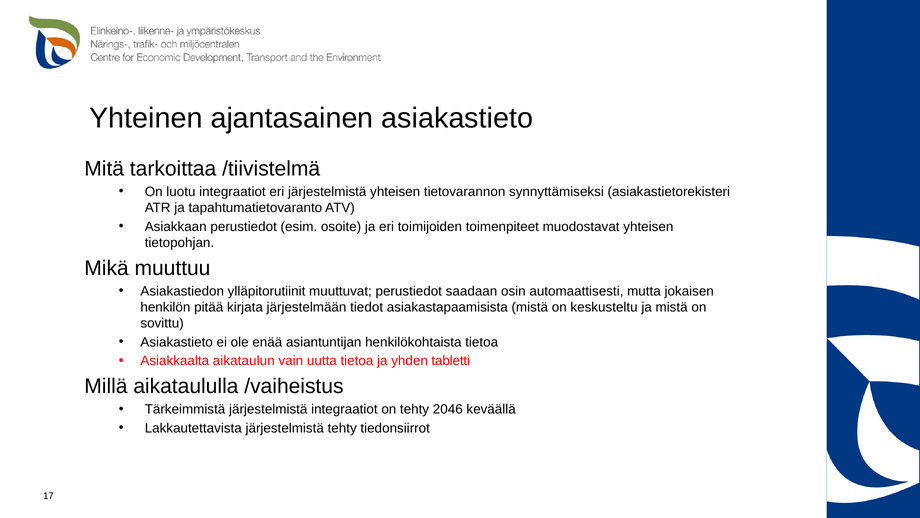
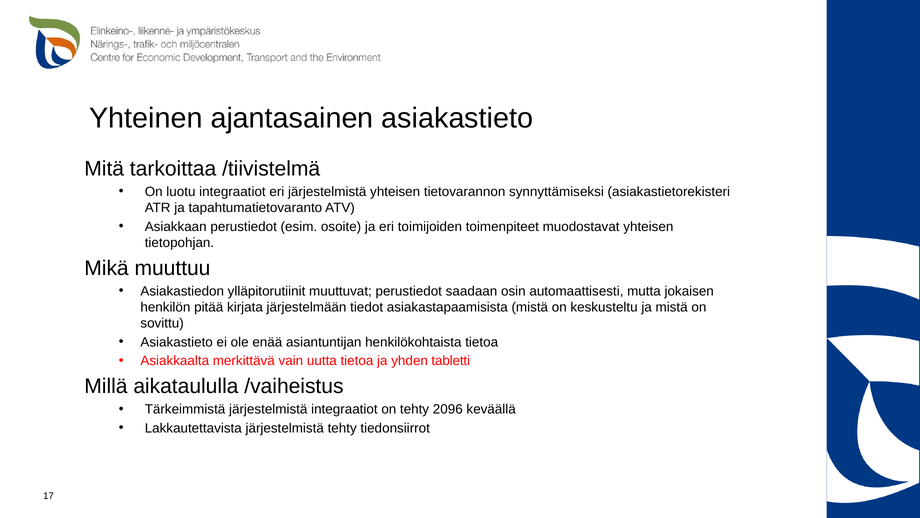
aikataulun: aikataulun -> merkittävä
2046: 2046 -> 2096
